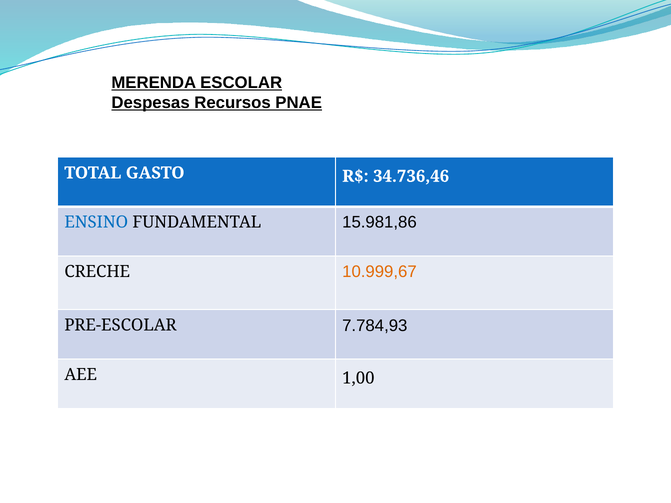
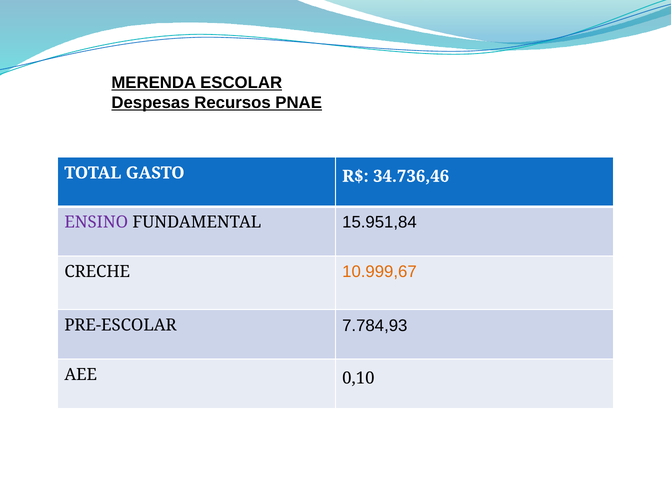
ENSINO colour: blue -> purple
15.981,86: 15.981,86 -> 15.951,84
1,00: 1,00 -> 0,10
